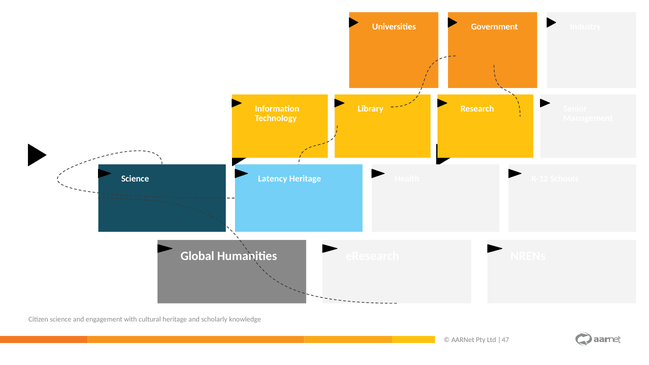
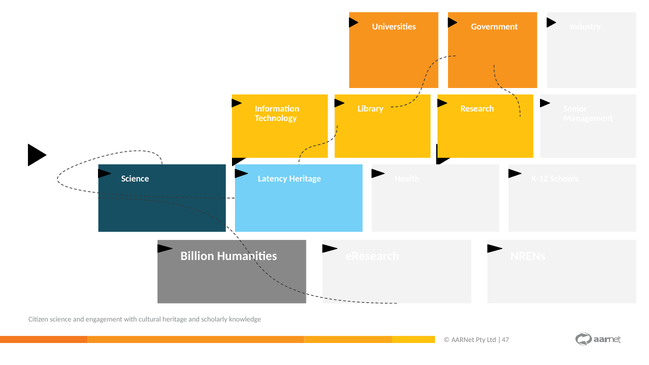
Global: Global -> Billion
